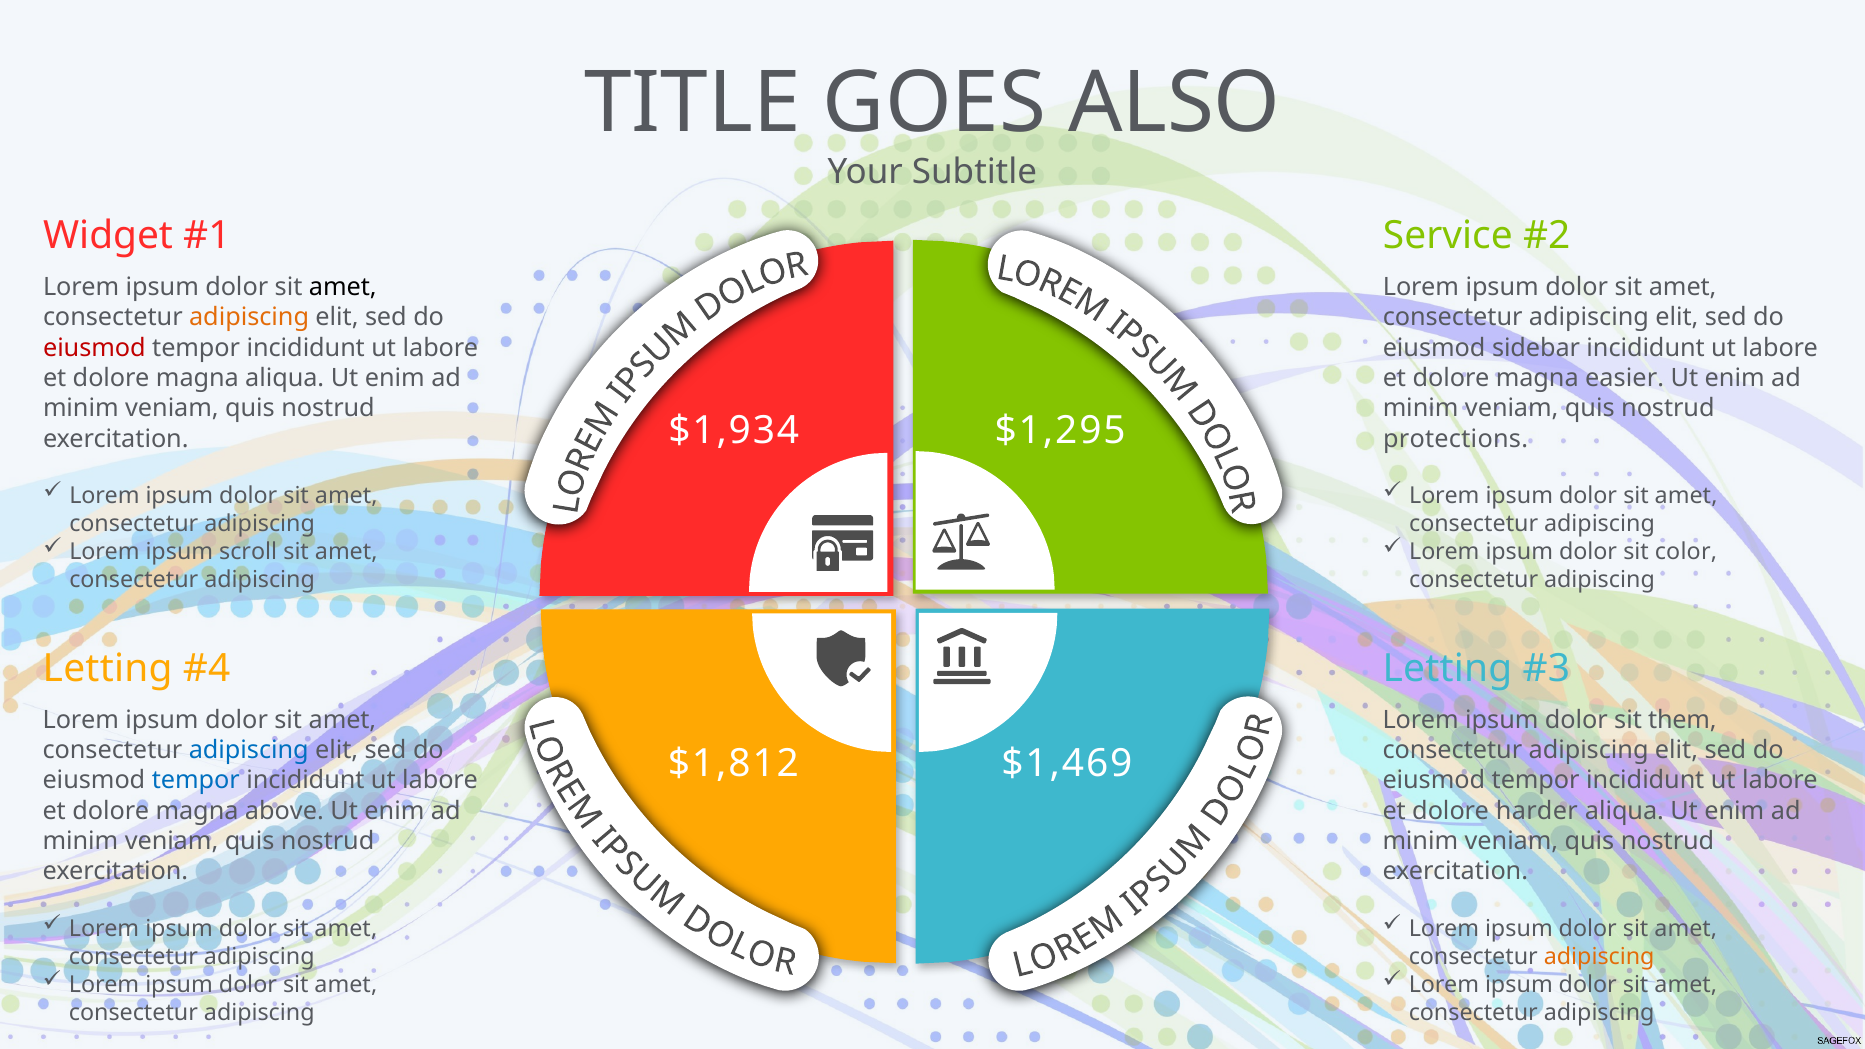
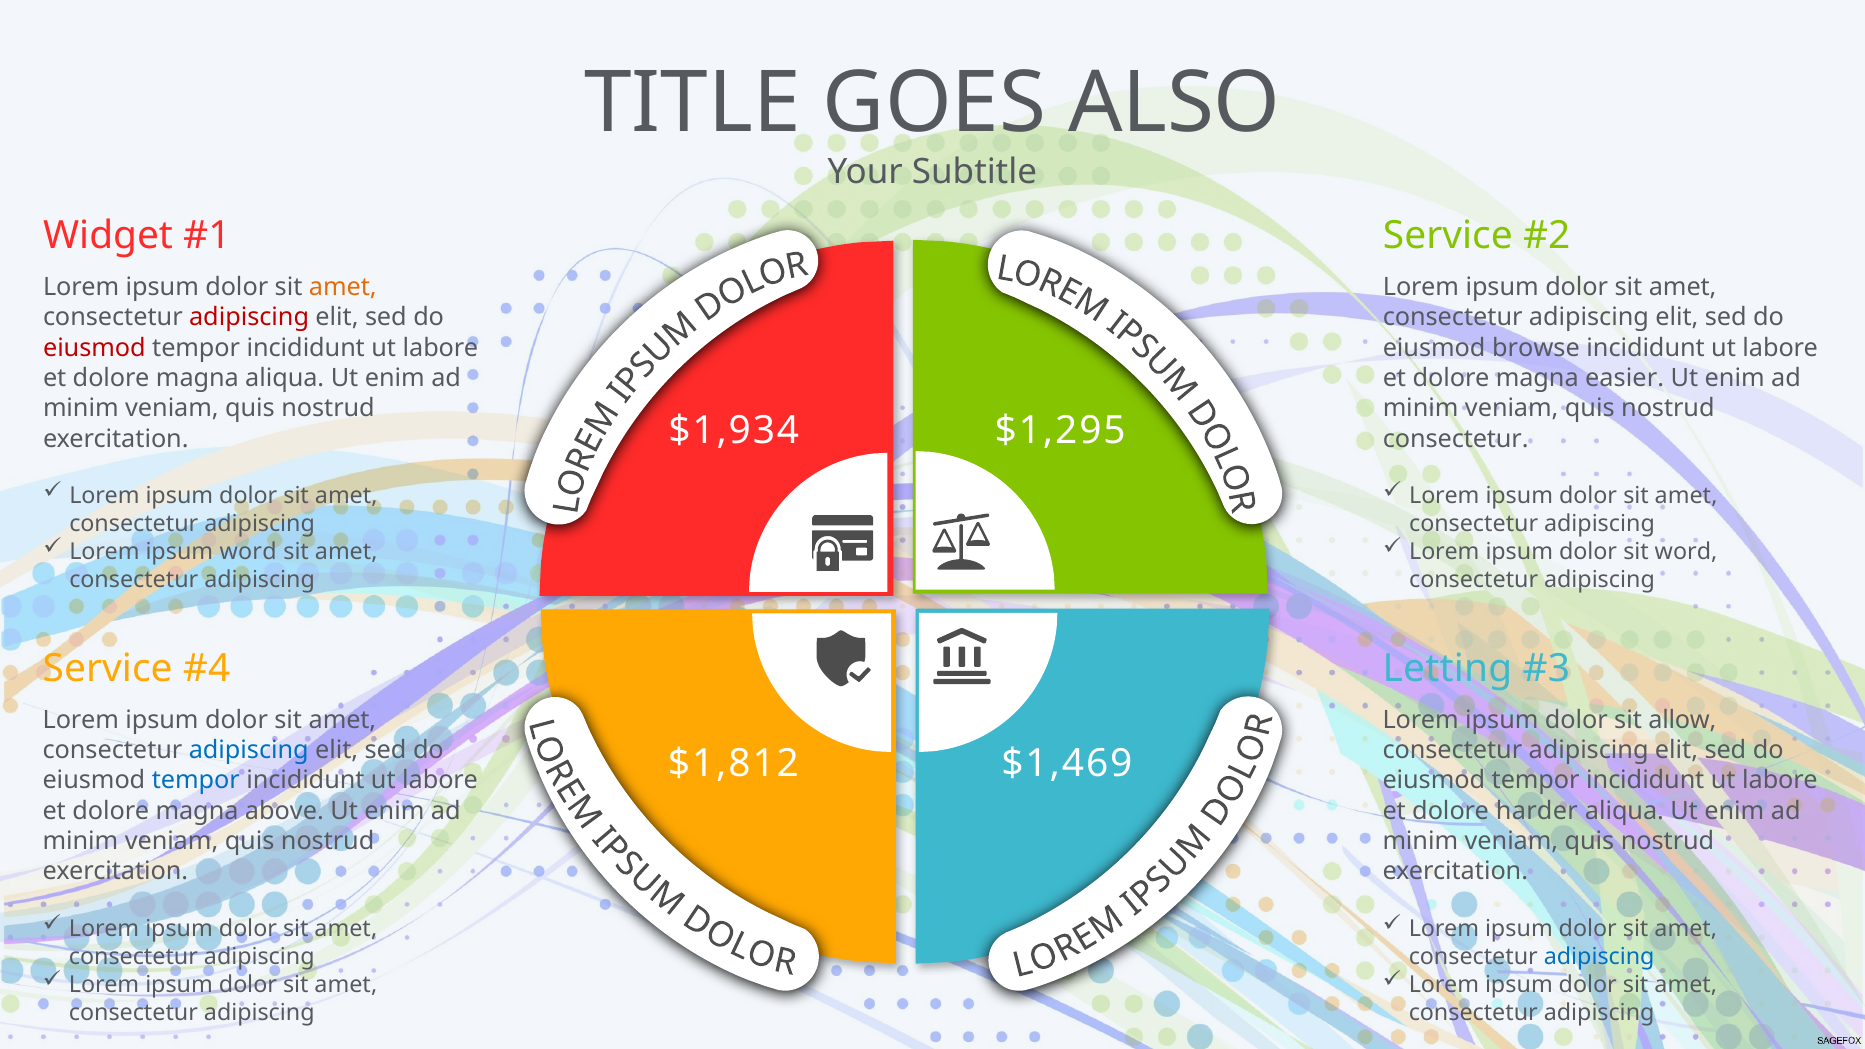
amet at (343, 287) colour: black -> orange
adipiscing at (249, 318) colour: orange -> red
sidebar: sidebar -> browse
protections at (1456, 439): protections -> consectetur
ipsum scroll: scroll -> word
sit color: color -> word
Letting at (108, 669): Letting -> Service
them: them -> allow
adipiscing at (1599, 957) colour: orange -> blue
